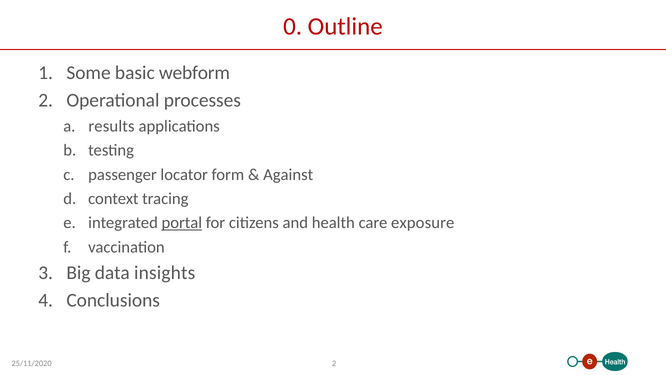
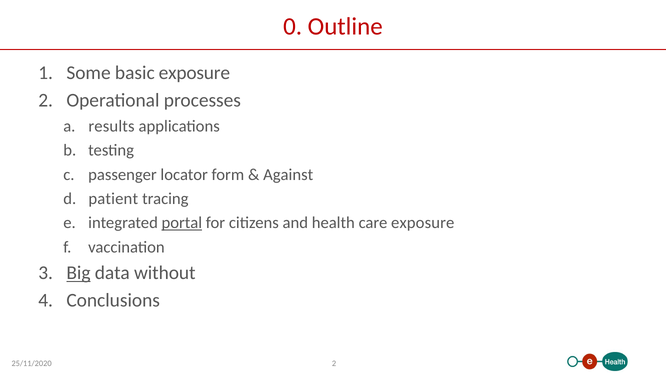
basic webform: webform -> exposure
context: context -> patient
Big underline: none -> present
insights: insights -> without
